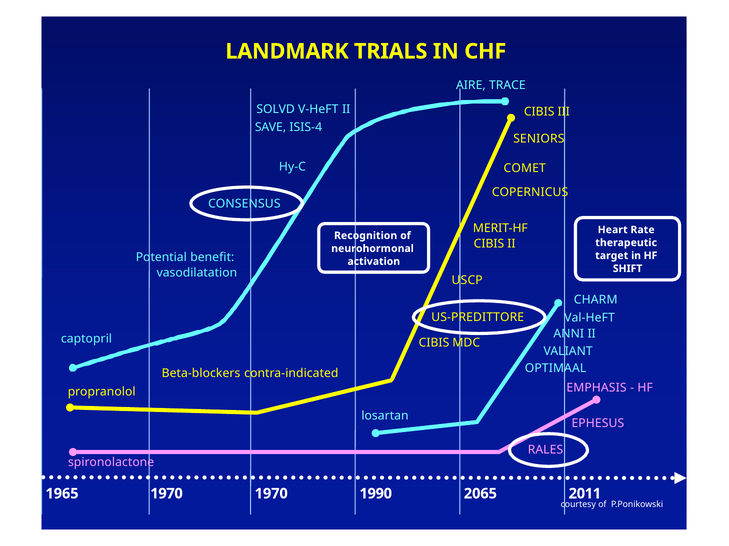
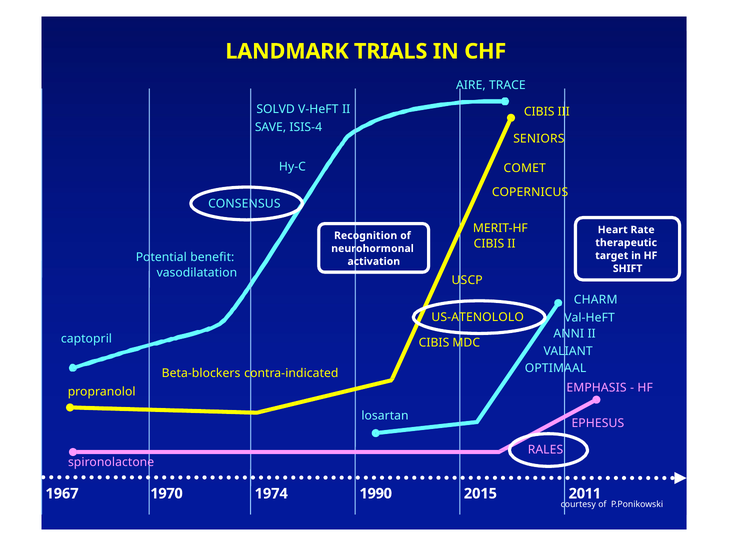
US-PREDITTORE: US-PREDITTORE -> US-ATENOLOLO
1965: 1965 -> 1967
1970 1970: 1970 -> 1974
2065: 2065 -> 2015
